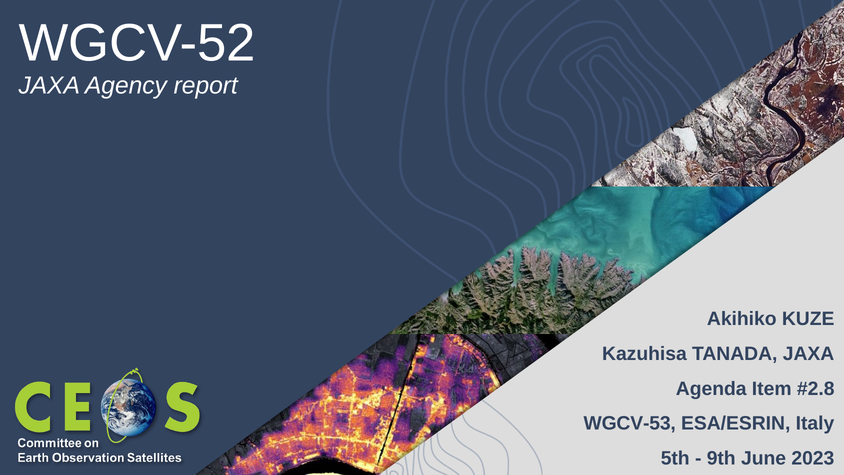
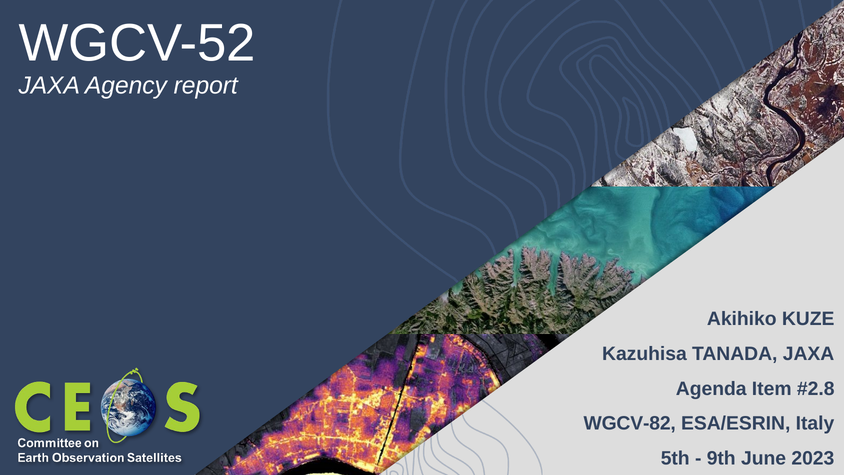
WGCV-53: WGCV-53 -> WGCV-82
